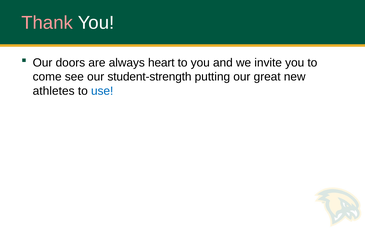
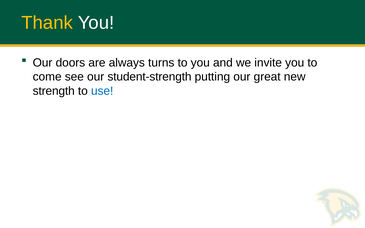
Thank colour: pink -> yellow
heart: heart -> turns
athletes: athletes -> strength
